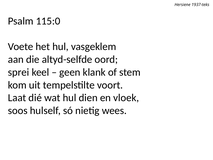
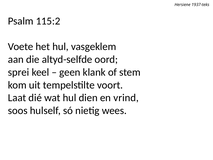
115:0: 115:0 -> 115:2
vloek: vloek -> vrind
